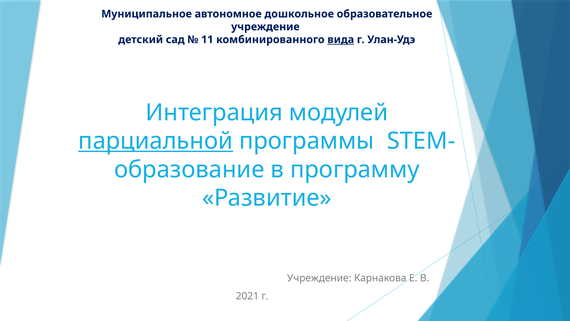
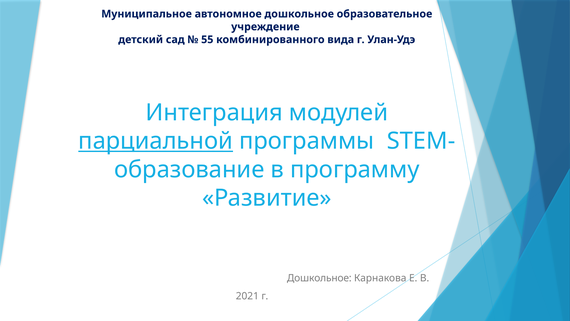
11: 11 -> 55
вида underline: present -> none
Учреждение at (319, 278): Учреждение -> Дошкольное
